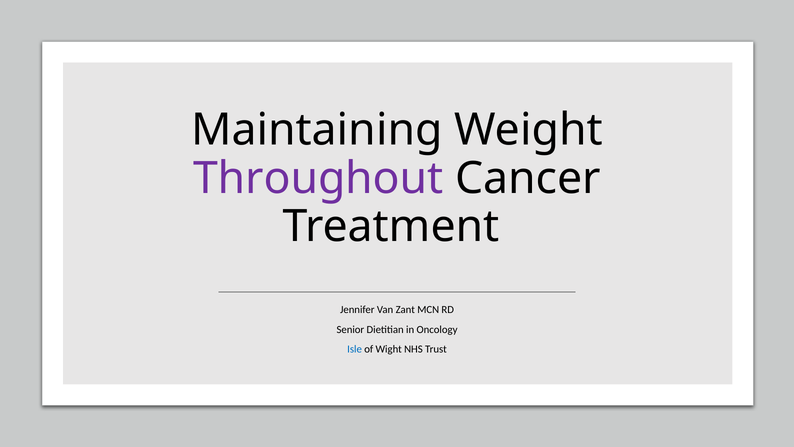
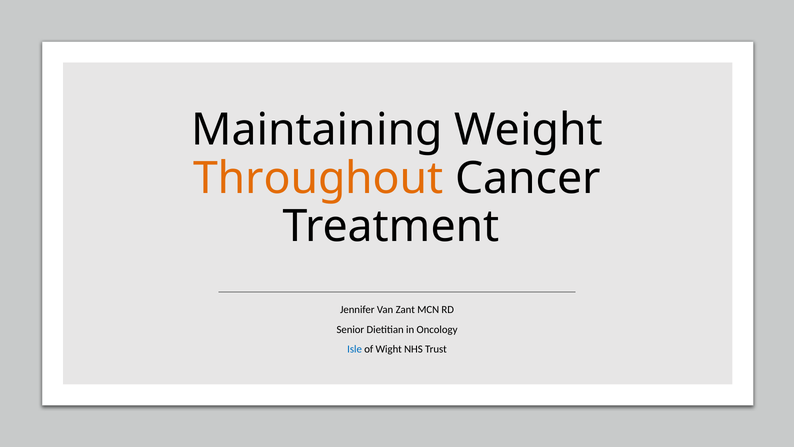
Throughout colour: purple -> orange
